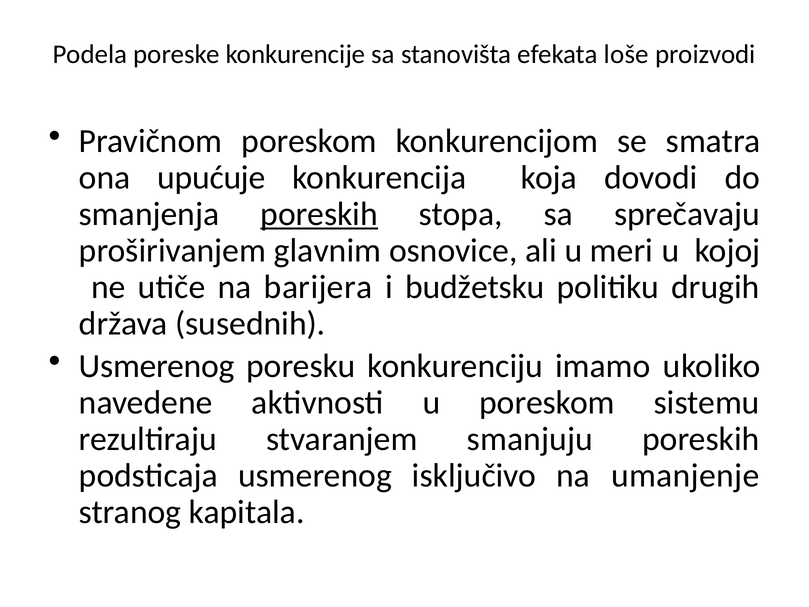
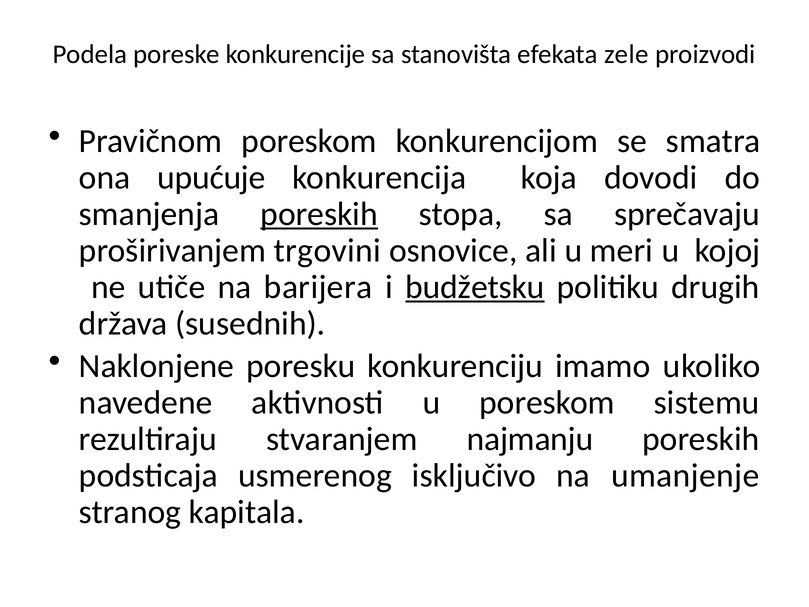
loše: loše -> zele
glavnim: glavnim -> trgovini
budžetsku underline: none -> present
Usmerenog at (157, 366): Usmerenog -> Naklonjene
smanjuju: smanjuju -> najmanju
